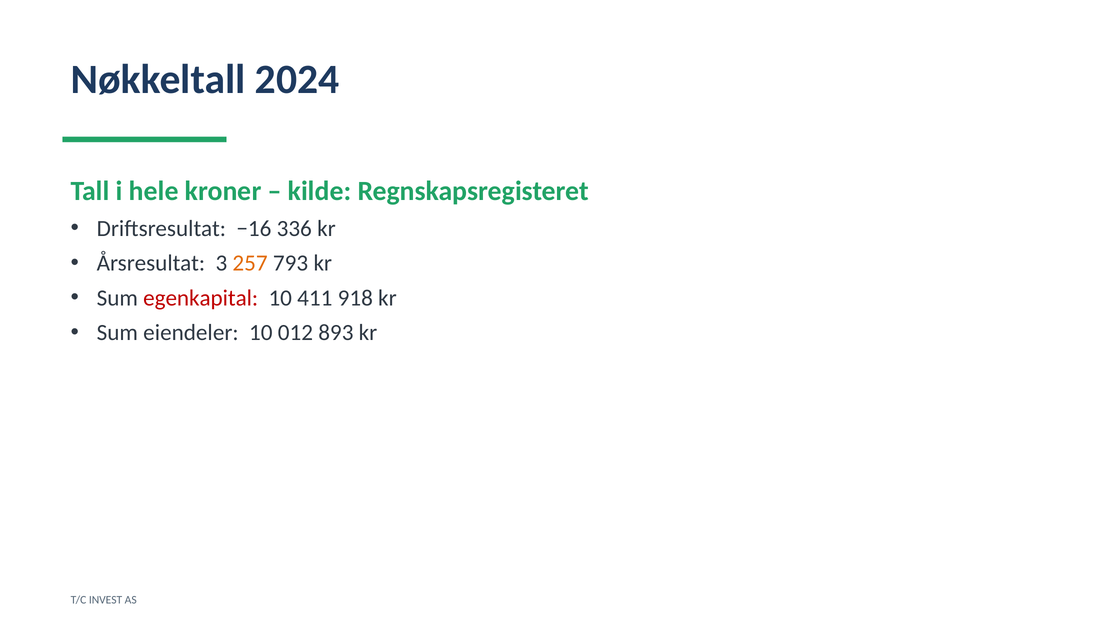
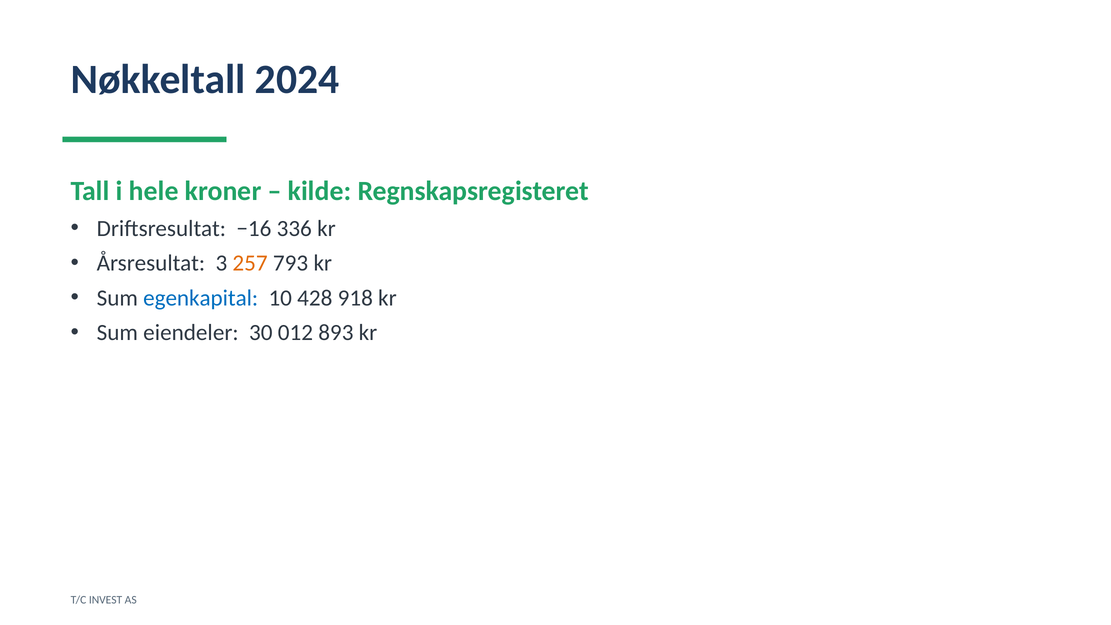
egenkapital colour: red -> blue
411: 411 -> 428
eiendeler 10: 10 -> 30
